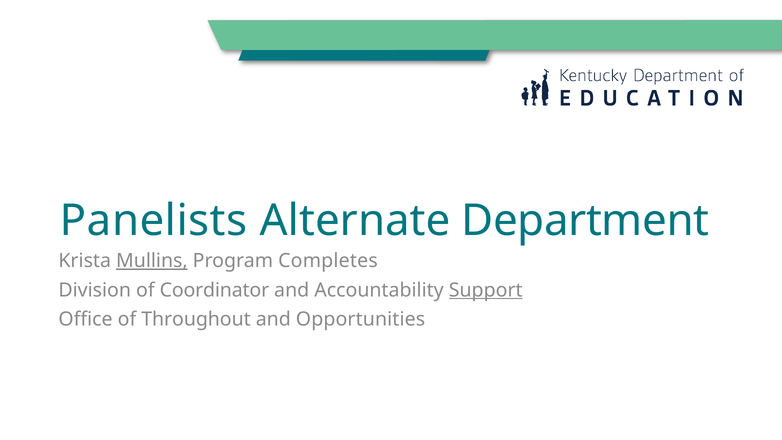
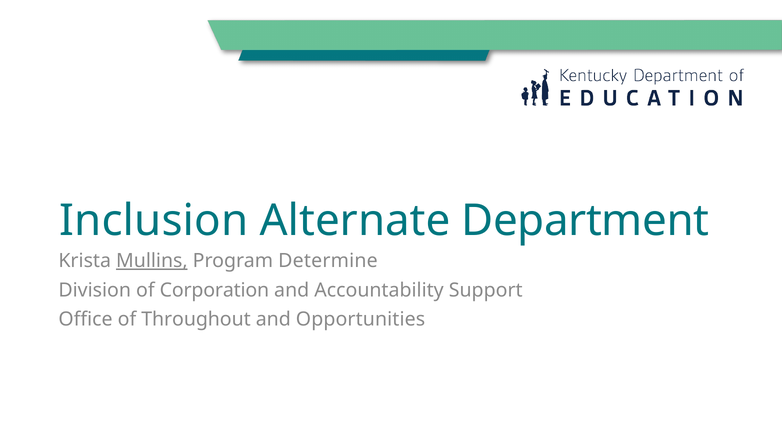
Panelists: Panelists -> Inclusion
Completes: Completes -> Determine
Coordinator: Coordinator -> Corporation
Support underline: present -> none
